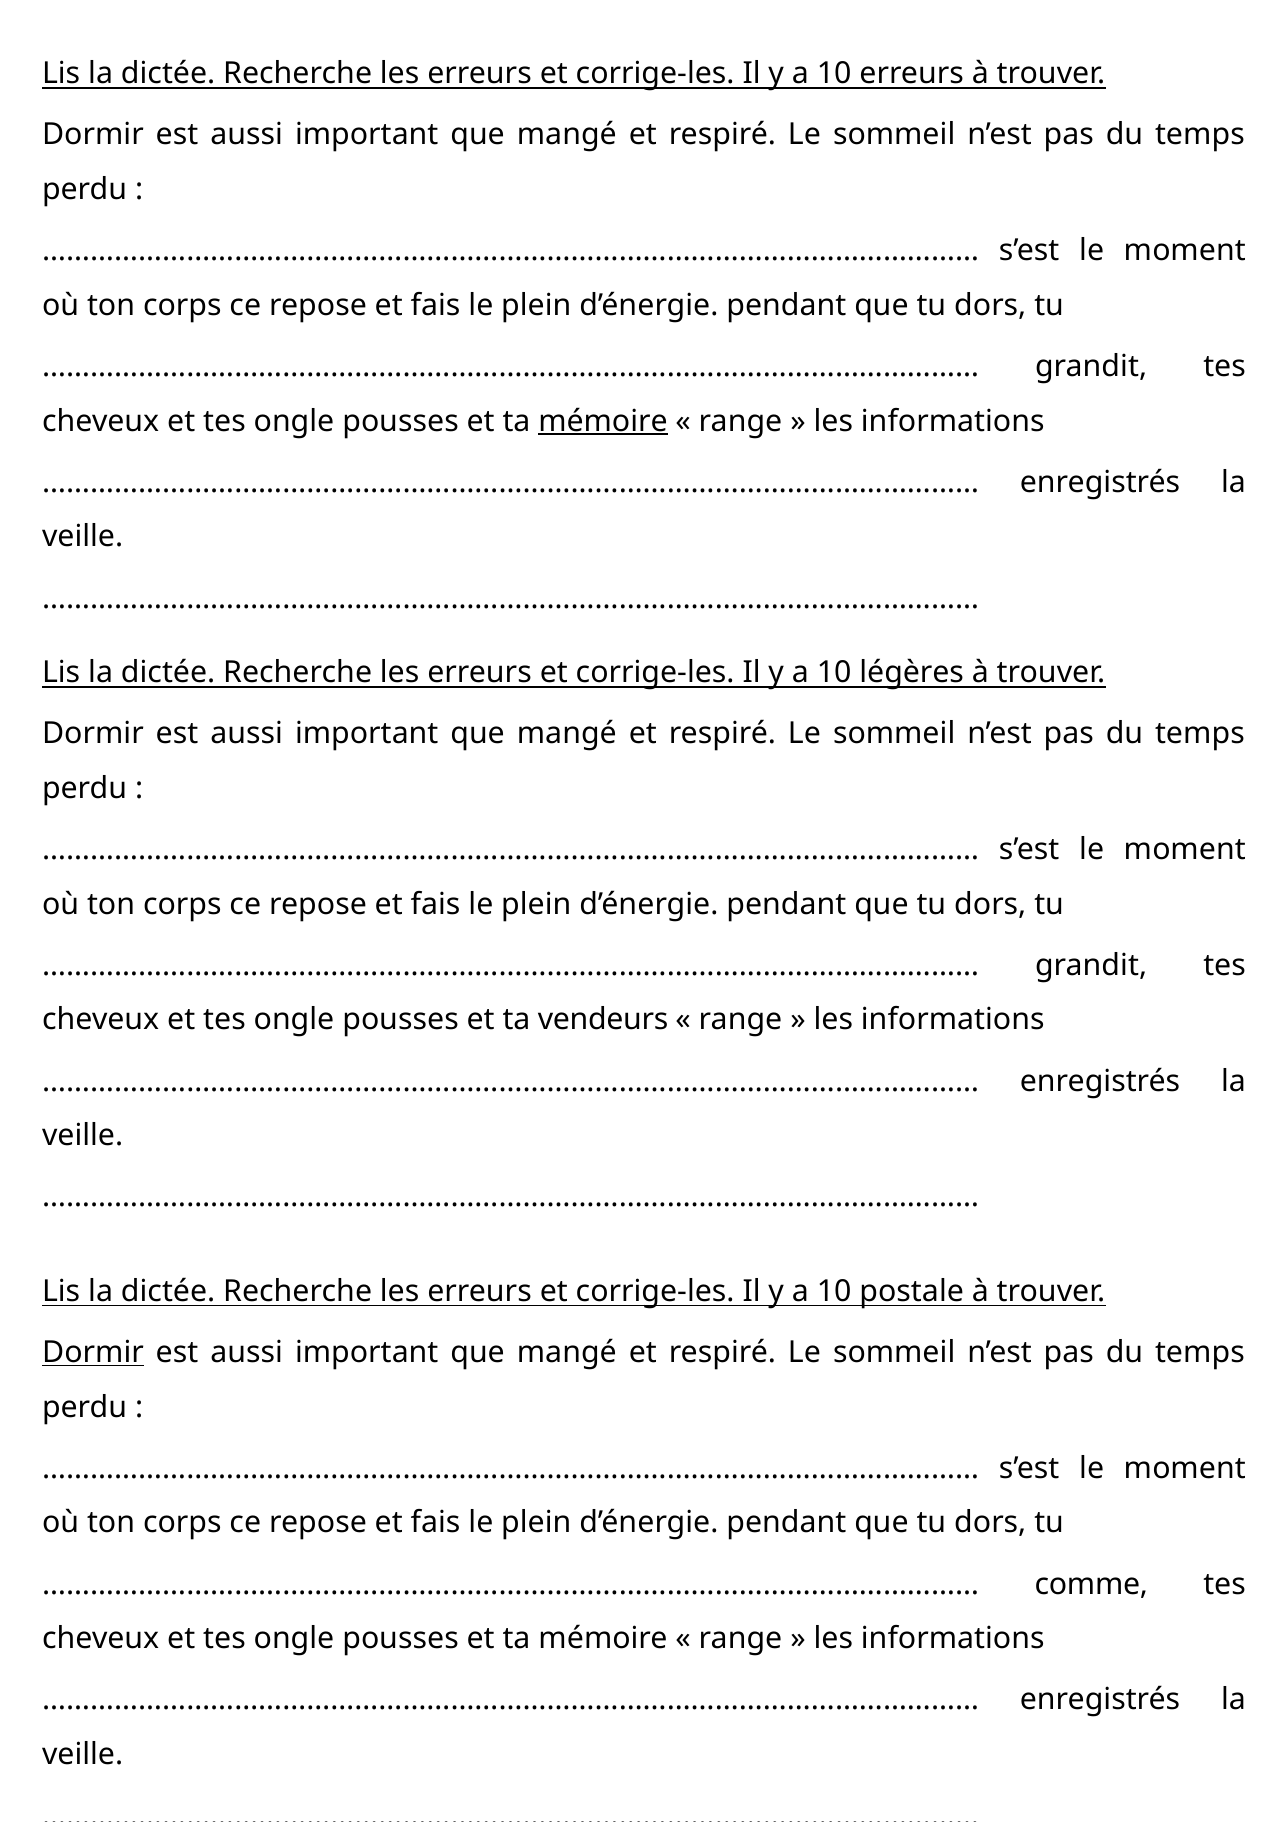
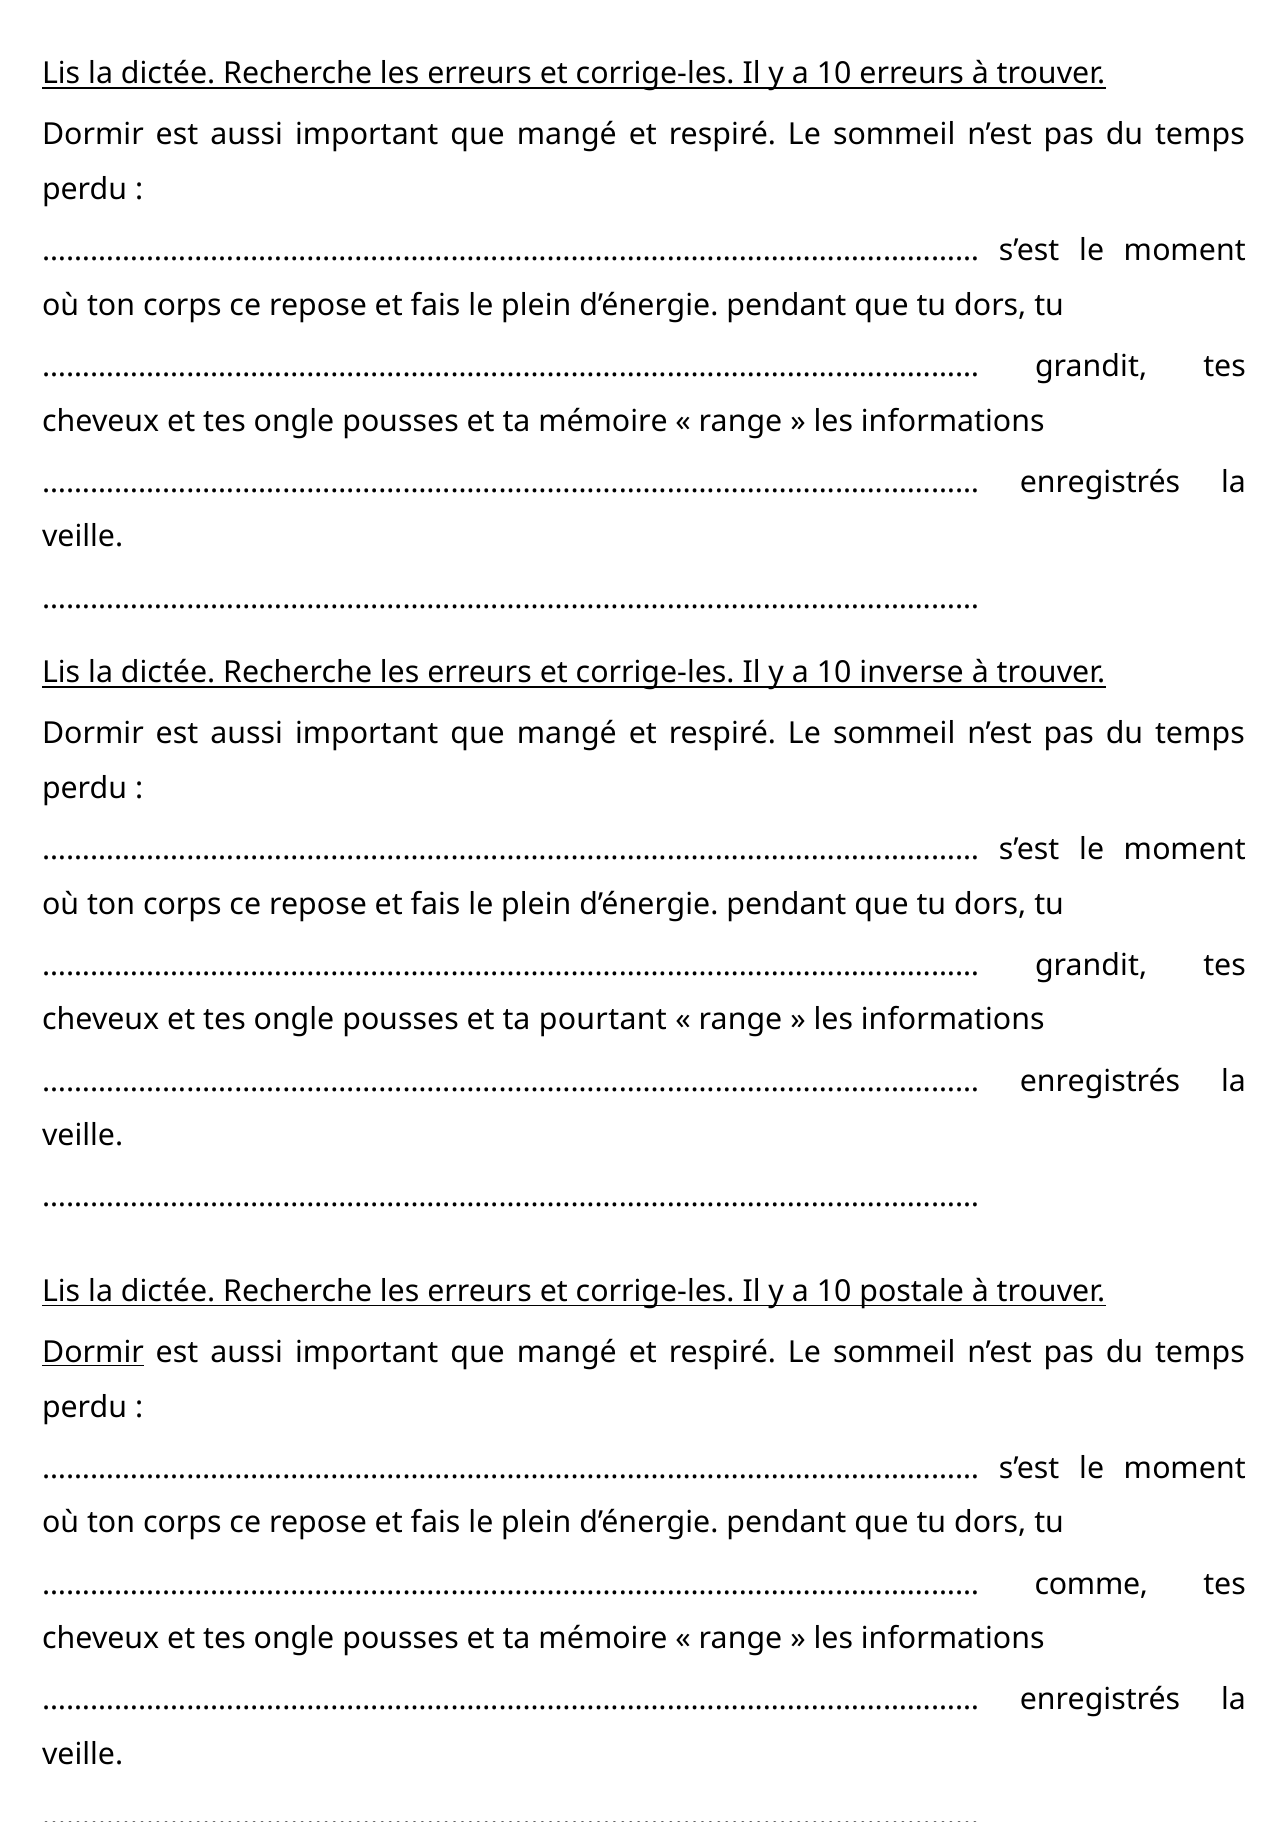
mémoire at (603, 421) underline: present -> none
légères: légères -> inverse
vendeurs: vendeurs -> pourtant
